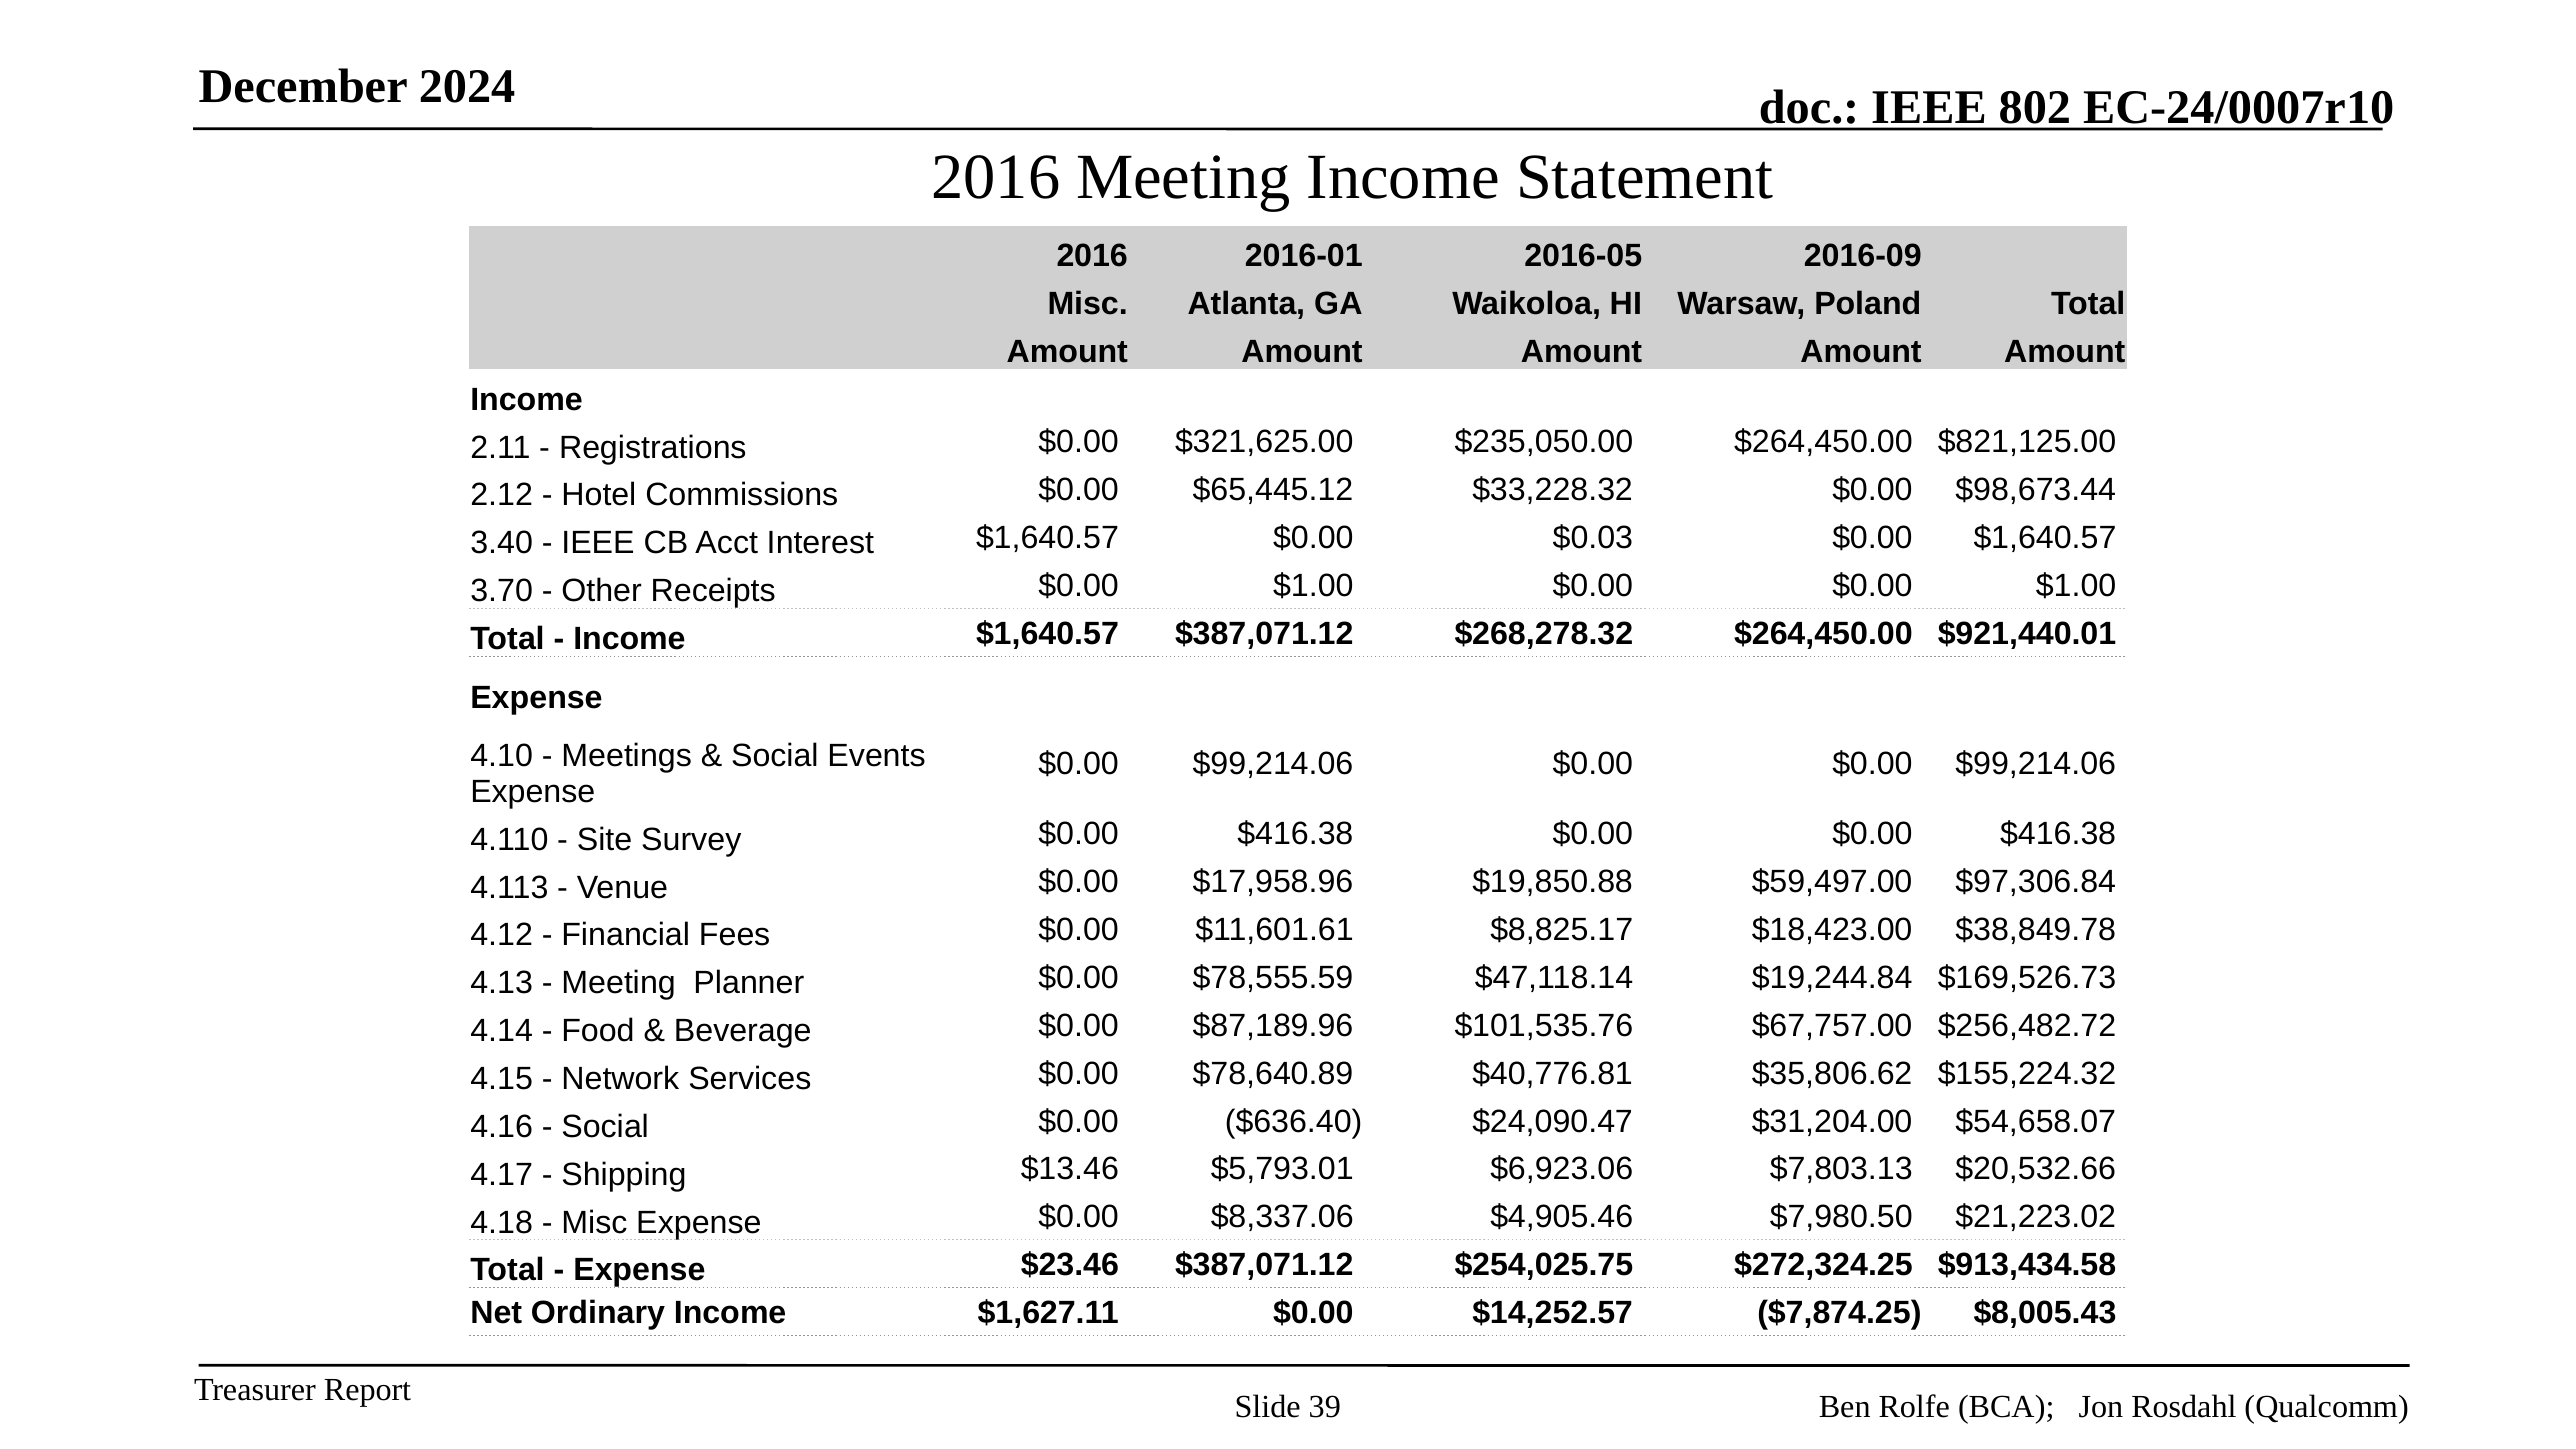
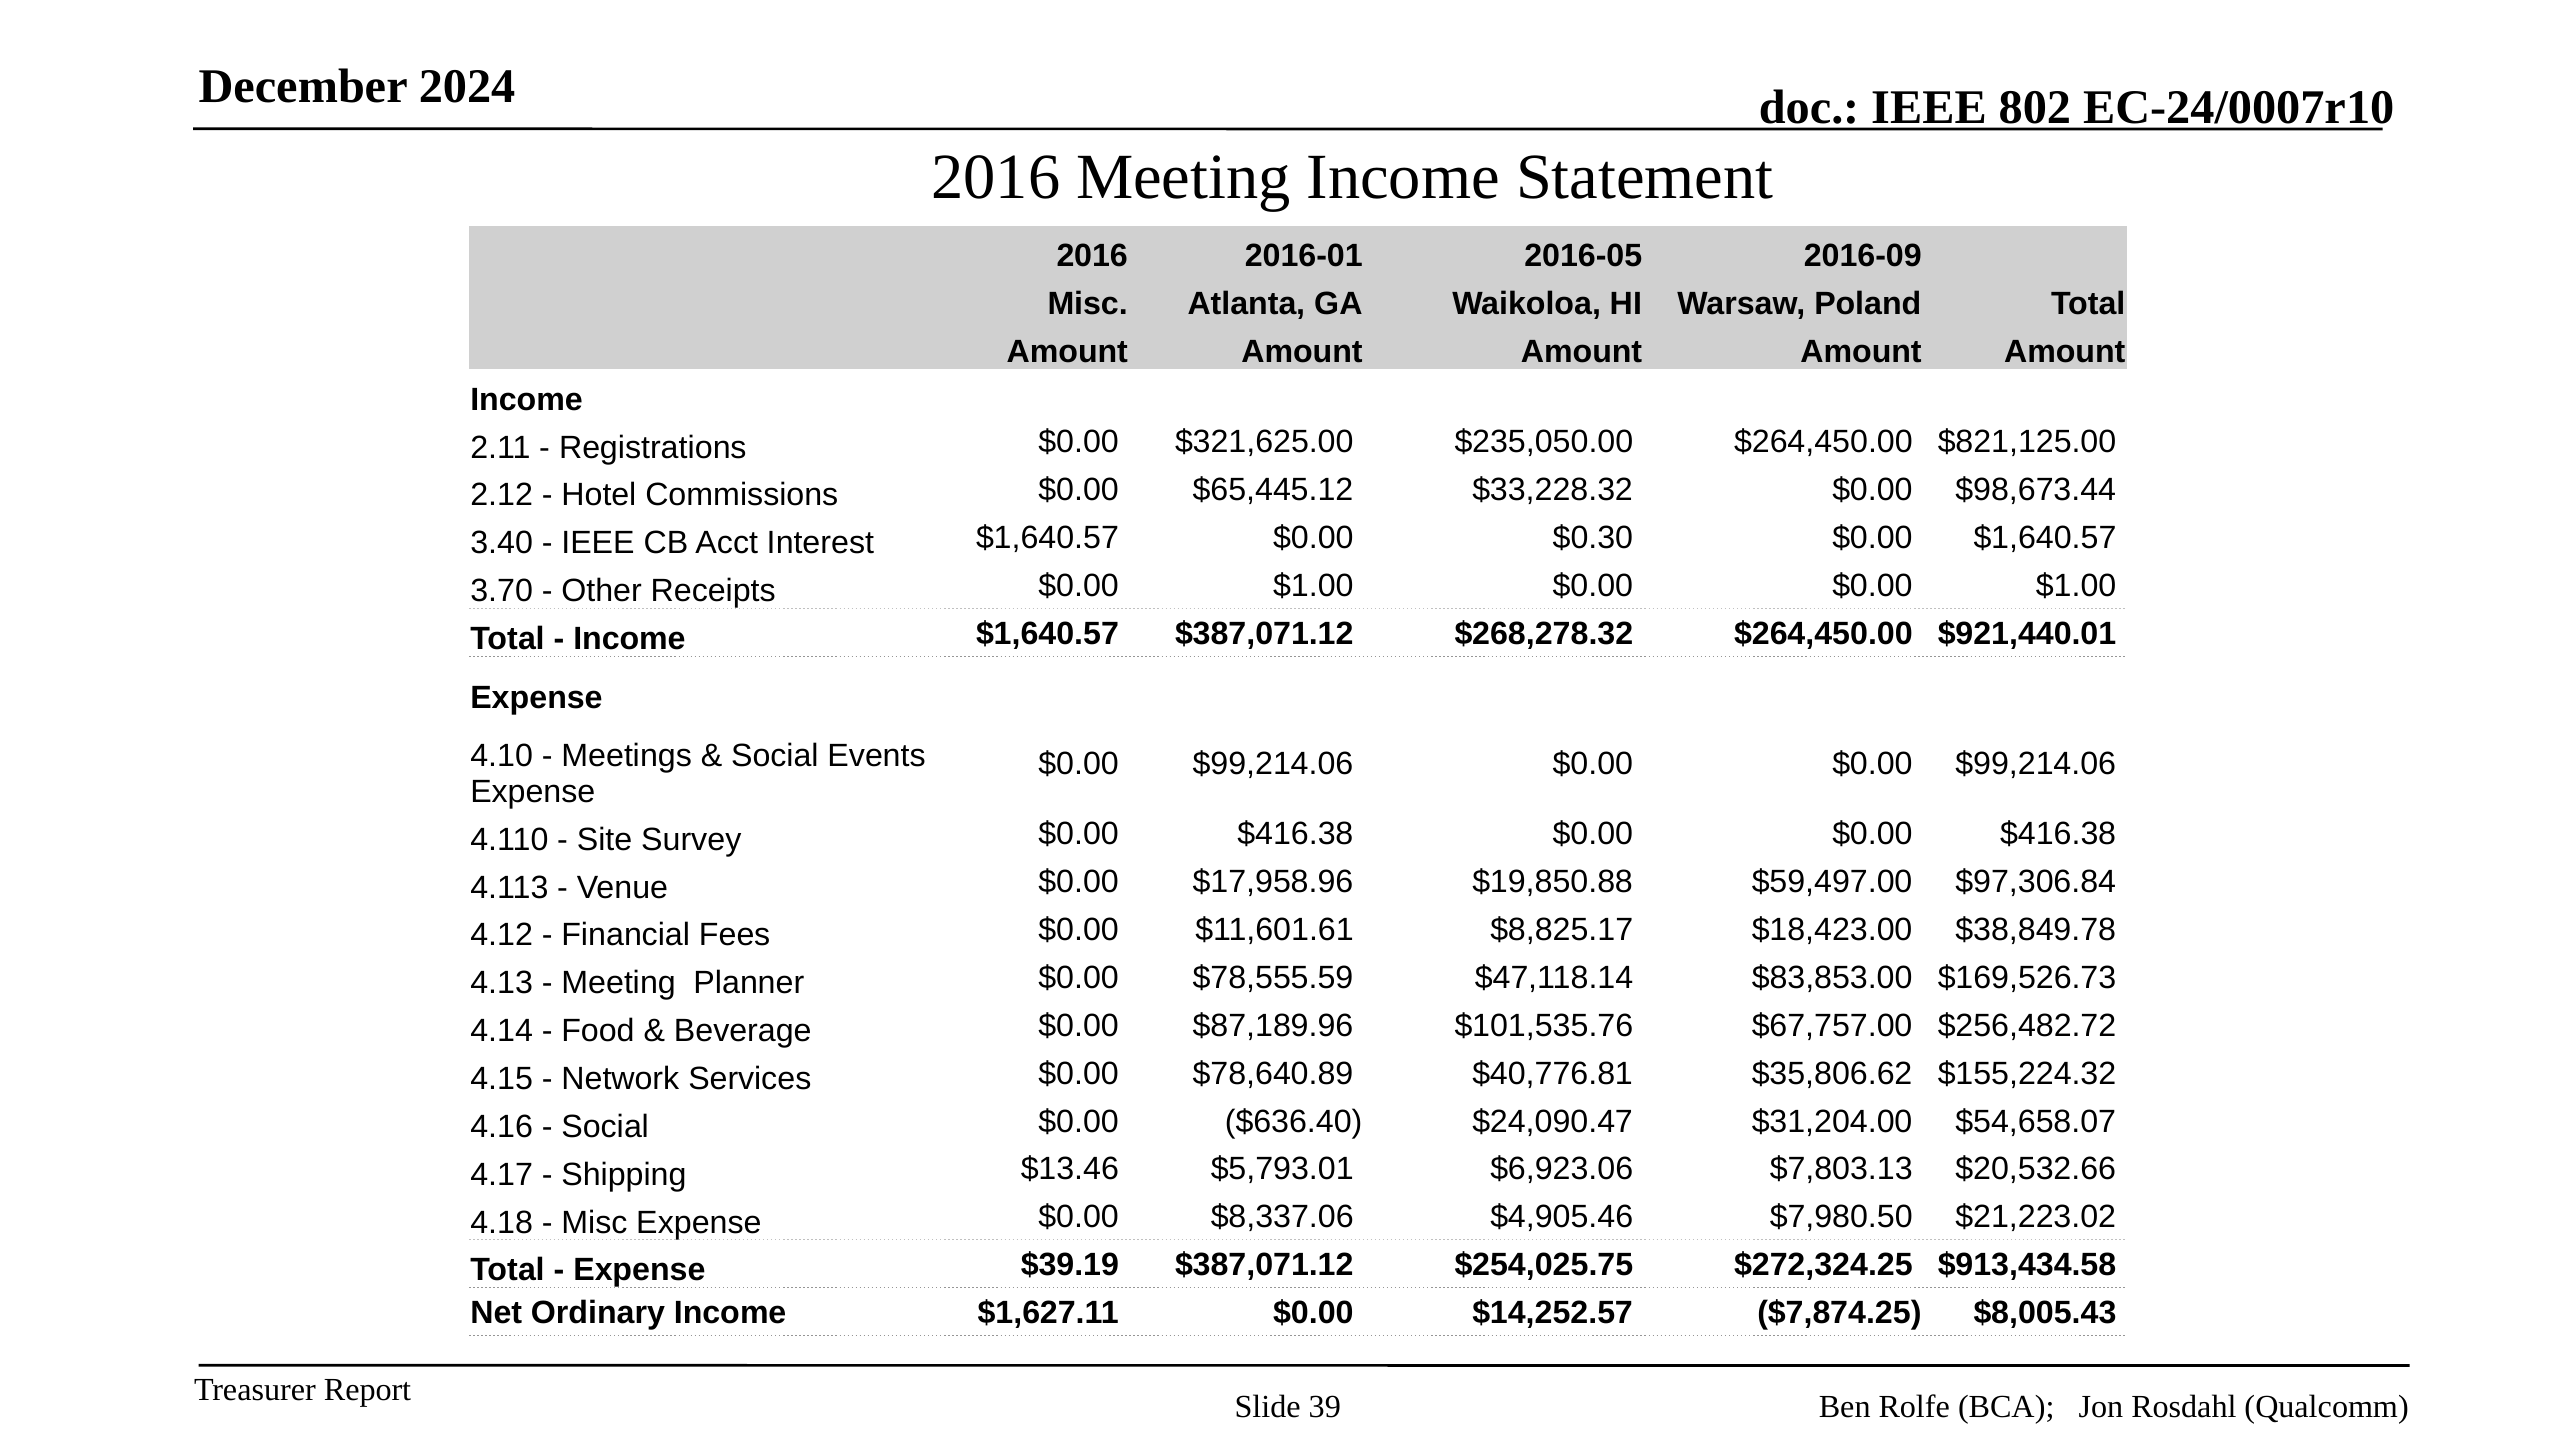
$0.03: $0.03 -> $0.30
$19,244.84: $19,244.84 -> $83,853.00
$23.46: $23.46 -> $39.19
